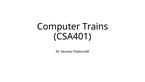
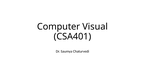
Trains: Trains -> Visual
